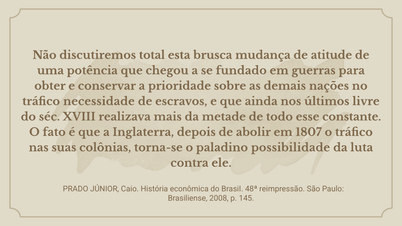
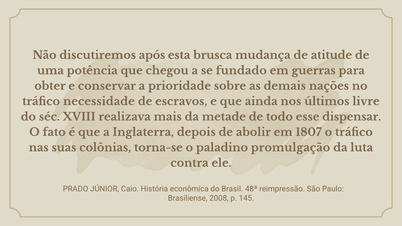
total: total -> após
constante: constante -> dispensar
possibilidade: possibilidade -> promulgação
